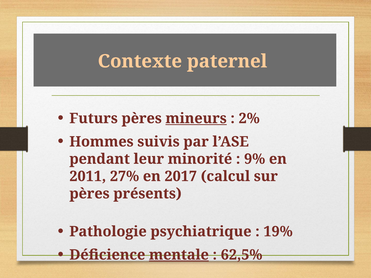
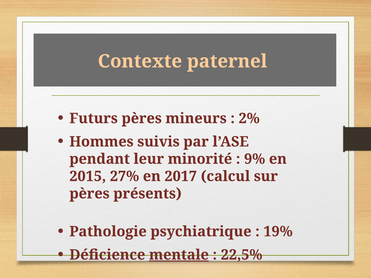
mineurs underline: present -> none
2011: 2011 -> 2015
62,5%: 62,5% -> 22,5%
